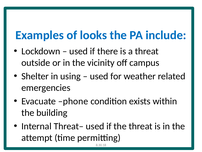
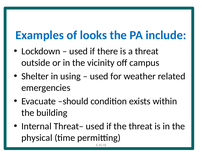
phone: phone -> should
attempt: attempt -> physical
